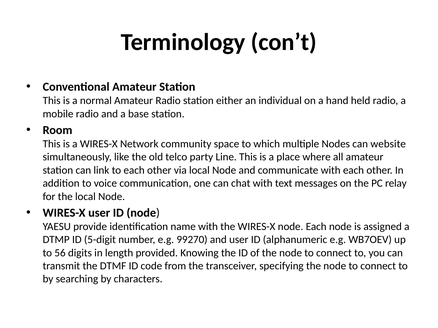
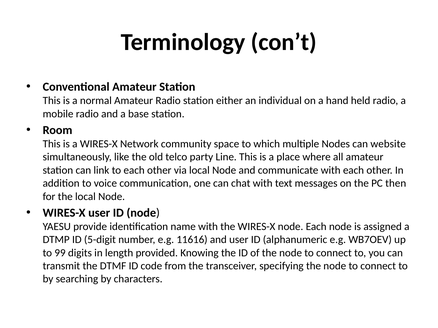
relay: relay -> then
99270: 99270 -> 11616
56: 56 -> 99
